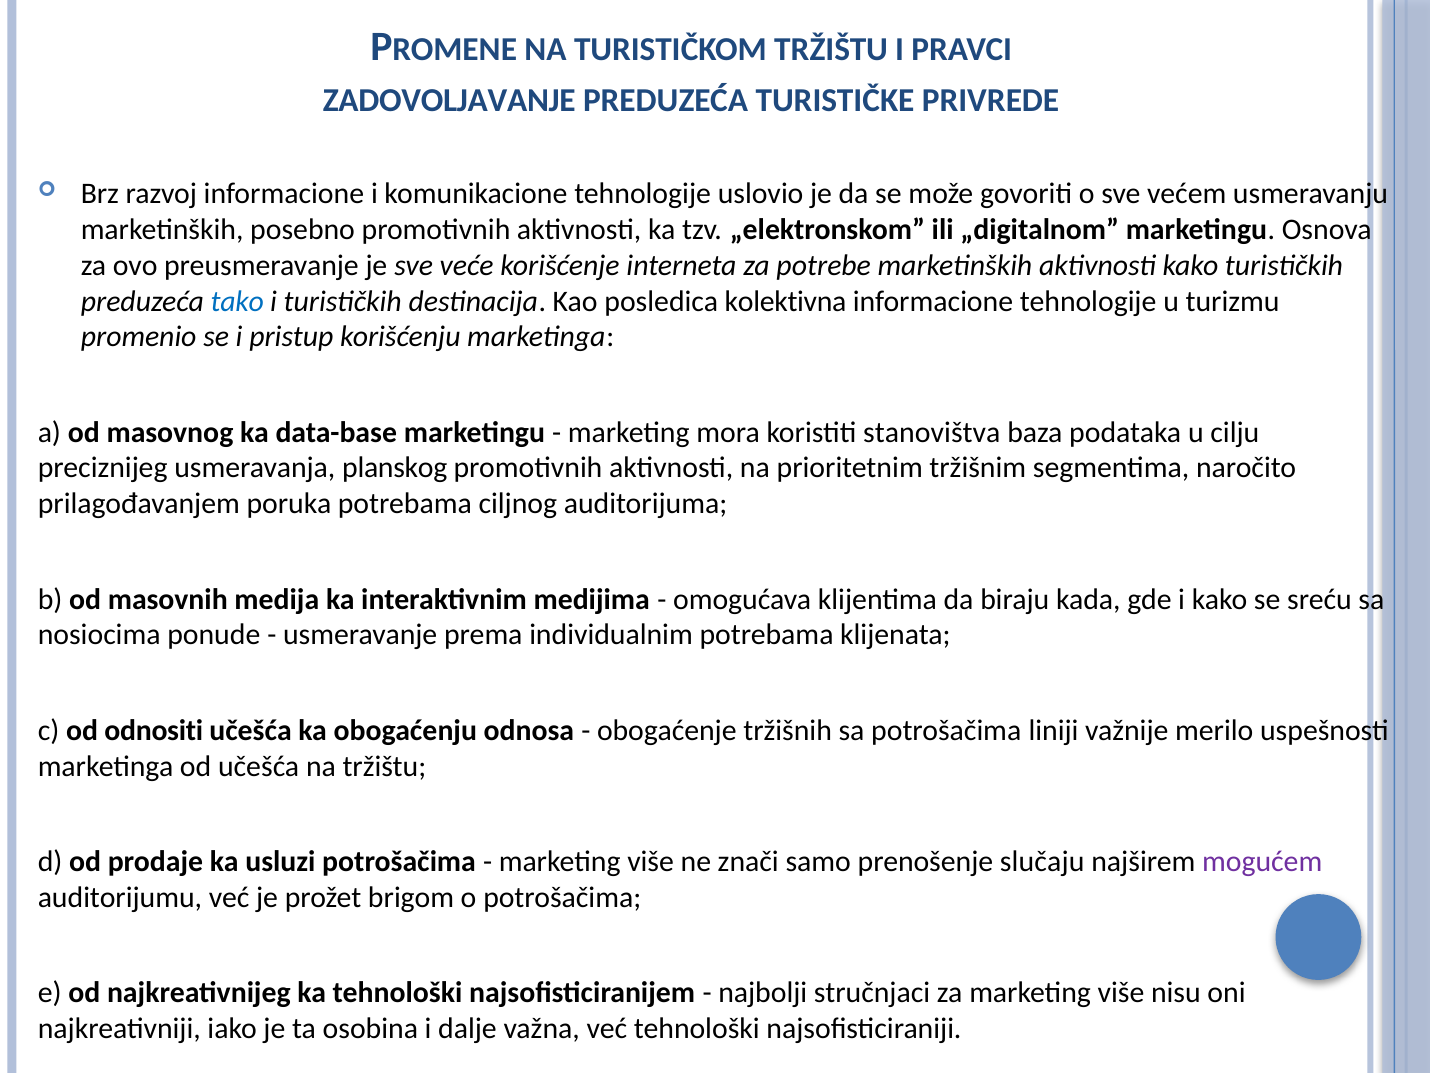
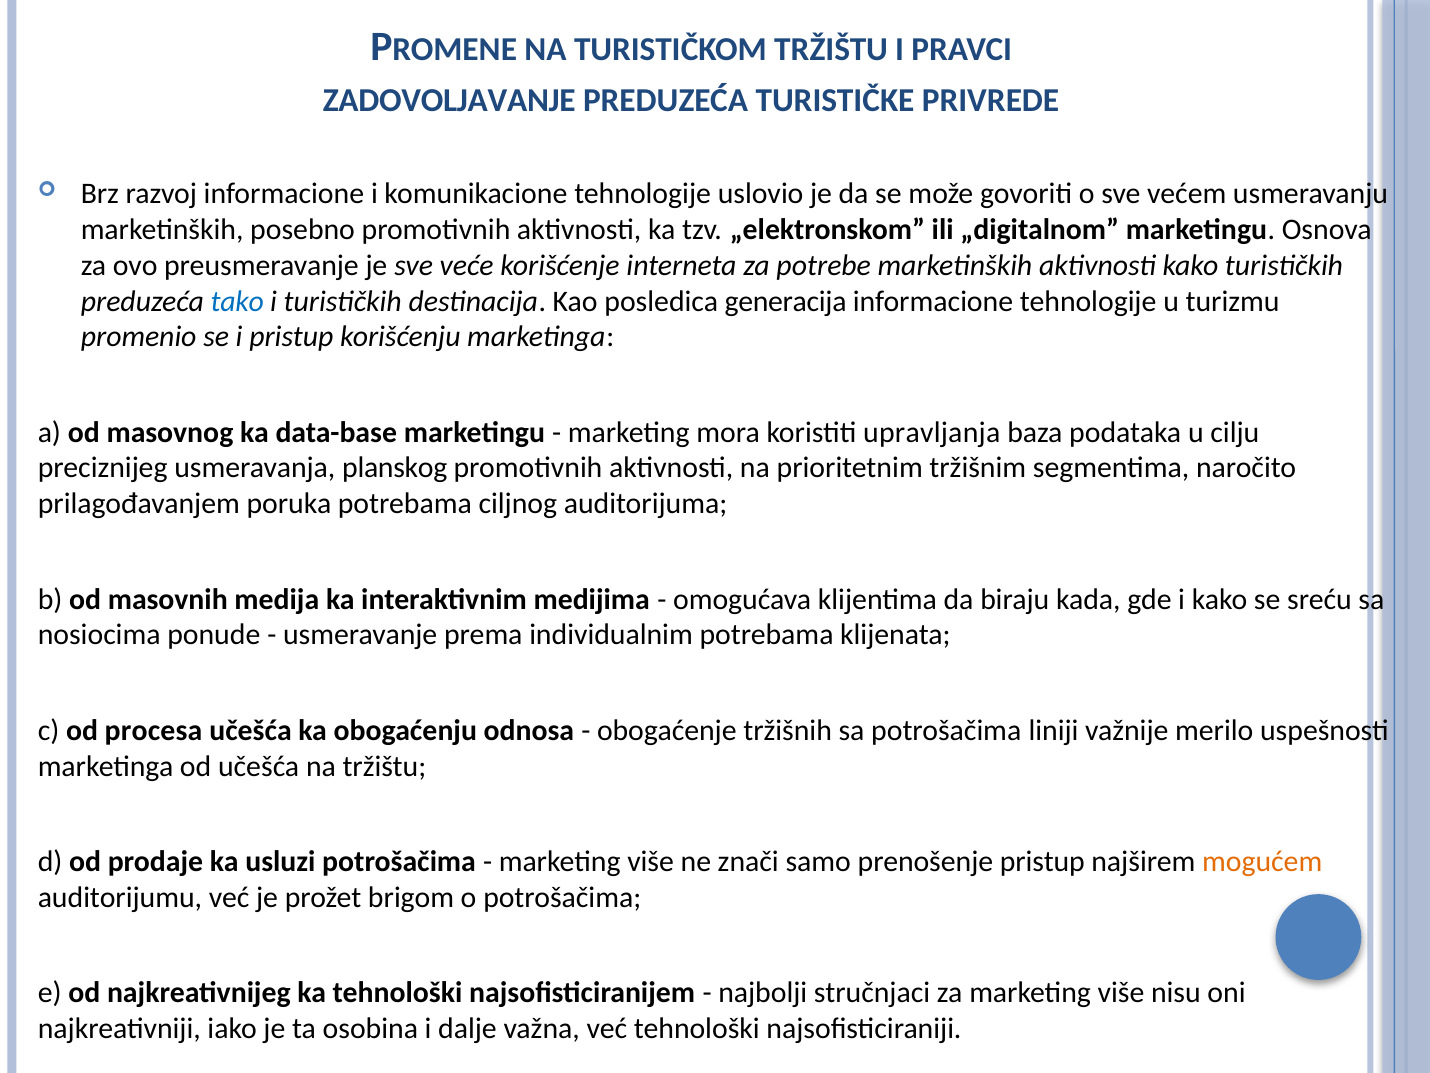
kolektivna: kolektivna -> generacija
stanovištva: stanovištva -> upravljanja
odnositi: odnositi -> procesa
prenošenje slučaju: slučaju -> pristup
mogućem colour: purple -> orange
